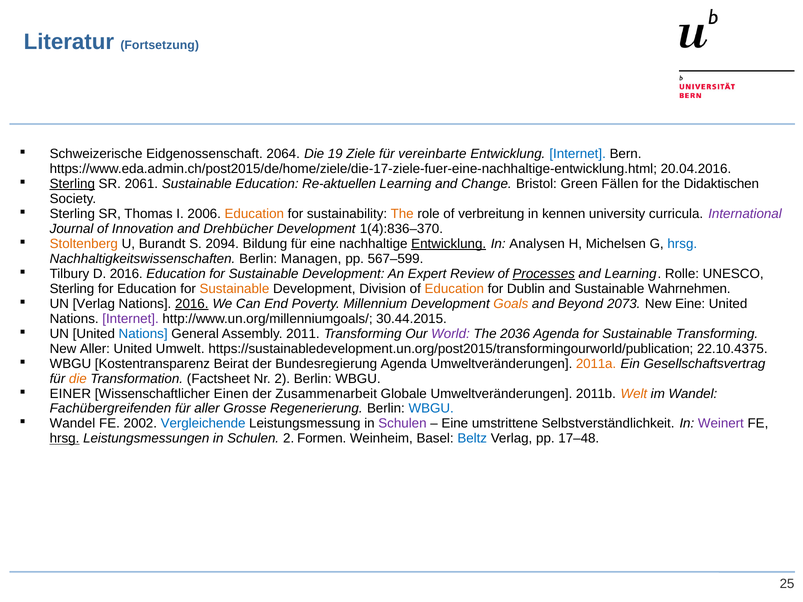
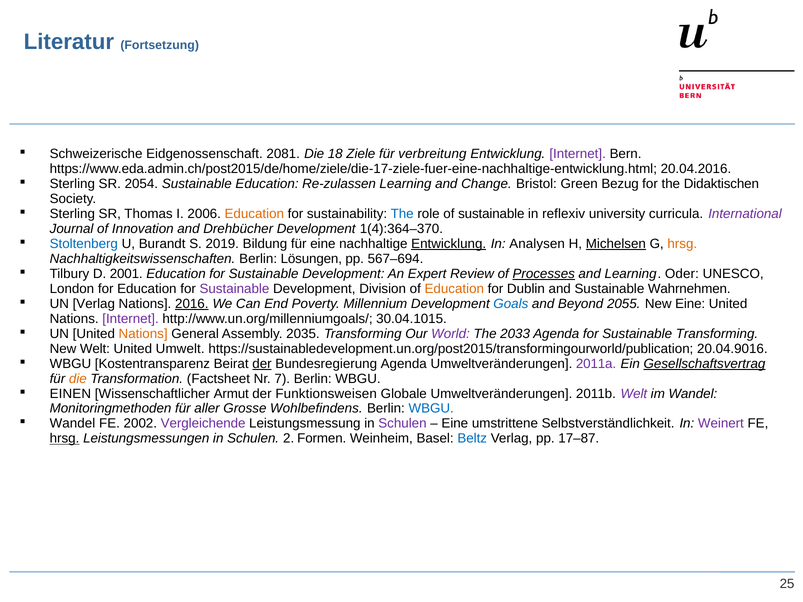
2064: 2064 -> 2081
19: 19 -> 18
vereinbarte: vereinbarte -> verbreitung
Internet at (578, 154) colour: blue -> purple
Sterling at (72, 184) underline: present -> none
2061: 2061 -> 2054
Re-aktuellen: Re-aktuellen -> Re-zulassen
Fällen: Fällen -> Bezug
The at (402, 214) colour: orange -> blue
of verbreitung: verbreitung -> sustainable
kennen: kennen -> reflexiv
1(4):836–370: 1(4):836–370 -> 1(4):364–370
Stoltenberg colour: orange -> blue
2094: 2094 -> 2019
Michelsen underline: none -> present
hrsg at (682, 244) colour: blue -> orange
Managen: Managen -> Lösungen
567–599: 567–599 -> 567–694
D 2016: 2016 -> 2001
Rolle: Rolle -> Oder
Sterling at (72, 289): Sterling -> London
Sustainable at (234, 289) colour: orange -> purple
Goals colour: orange -> blue
2073: 2073 -> 2055
30.44.2015: 30.44.2015 -> 30.04.1015
Nations at (143, 334) colour: blue -> orange
2011: 2011 -> 2035
2036: 2036 -> 2033
New Aller: Aller -> Welt
22.10.4375: 22.10.4375 -> 20.04.9016
der at (262, 364) underline: none -> present
2011a colour: orange -> purple
Gesellschaftsvertrag underline: none -> present
Nr 2: 2 -> 7
EINER: EINER -> EINEN
Einen: Einen -> Armut
Zusammenarbeit: Zusammenarbeit -> Funktionsweisen
Welt at (634, 394) colour: orange -> purple
Fachübergreifenden: Fachübergreifenden -> Monitoringmethoden
Regenerierung: Regenerierung -> Wohlbefindens
Vergleichende colour: blue -> purple
17–48: 17–48 -> 17–87
